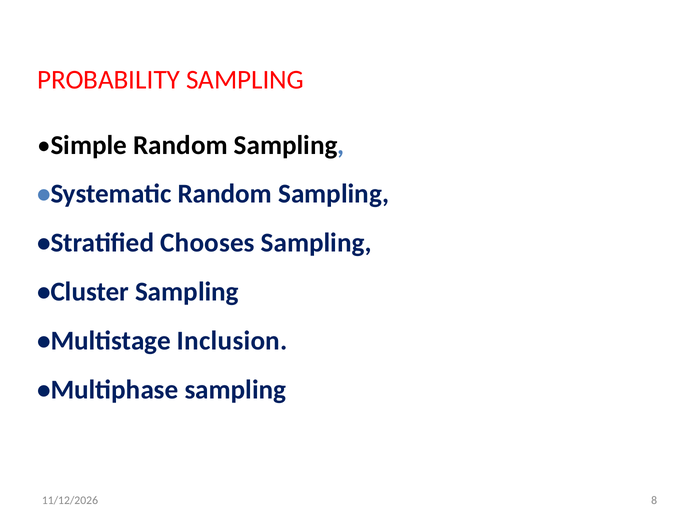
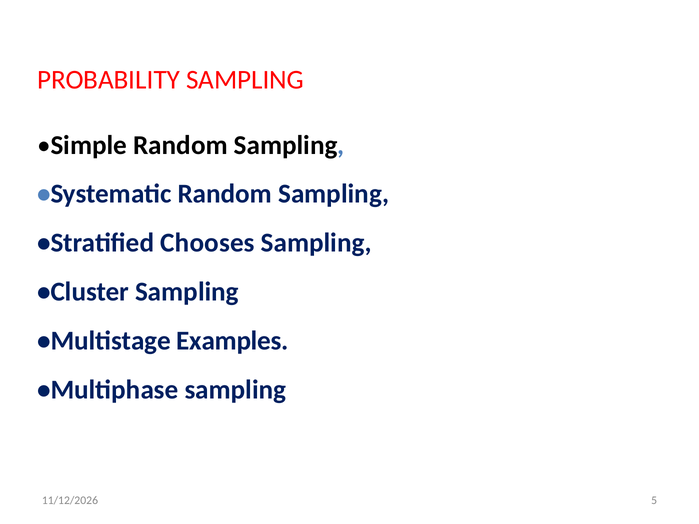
Inclusion: Inclusion -> Examples
8: 8 -> 5
